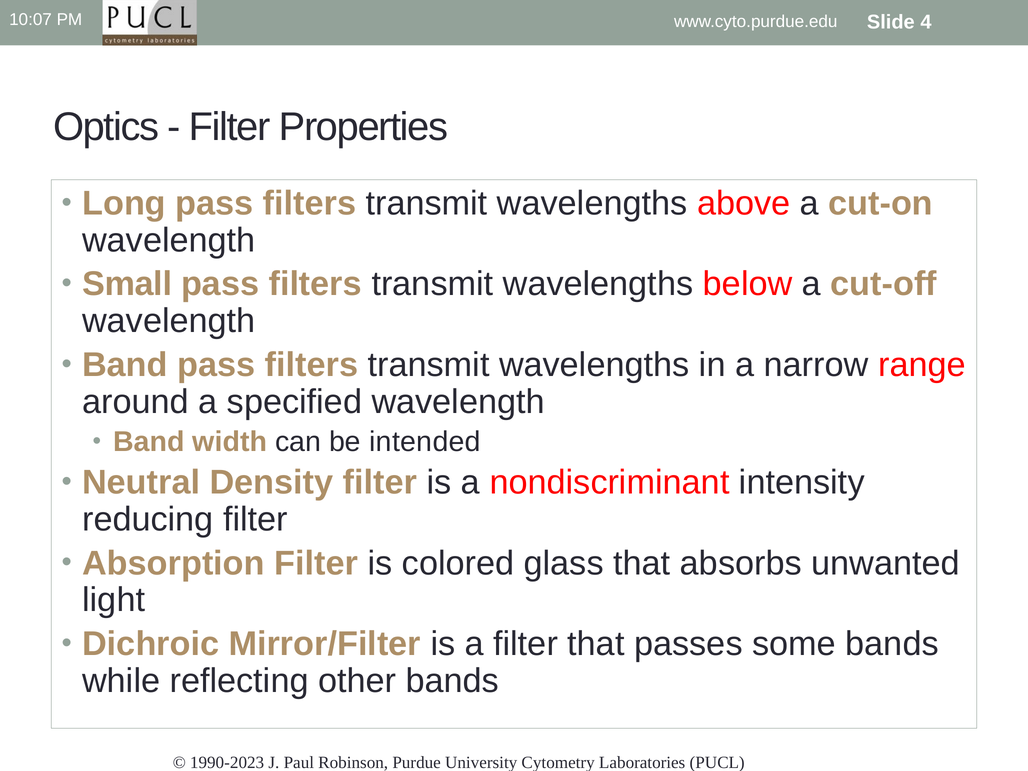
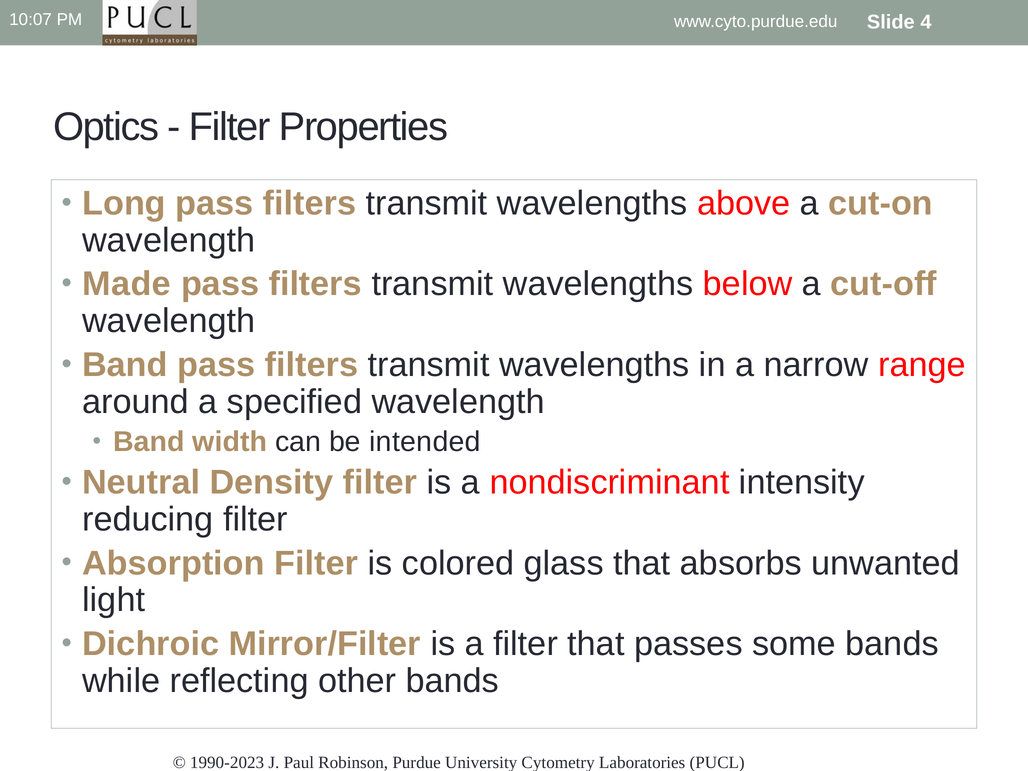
Small: Small -> Made
